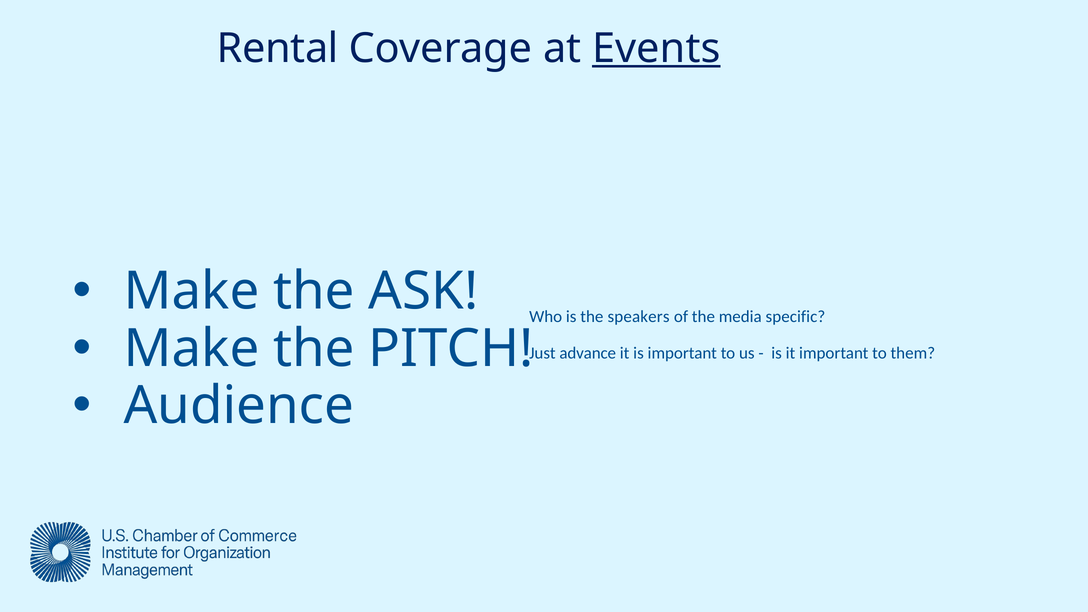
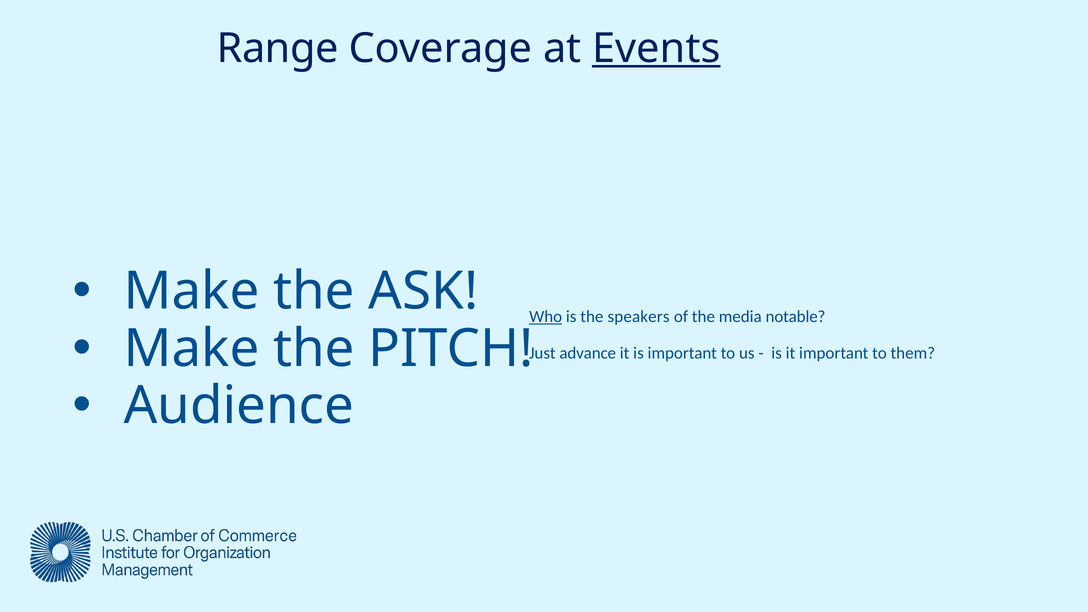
Rental: Rental -> Range
Who underline: none -> present
specific: specific -> notable
